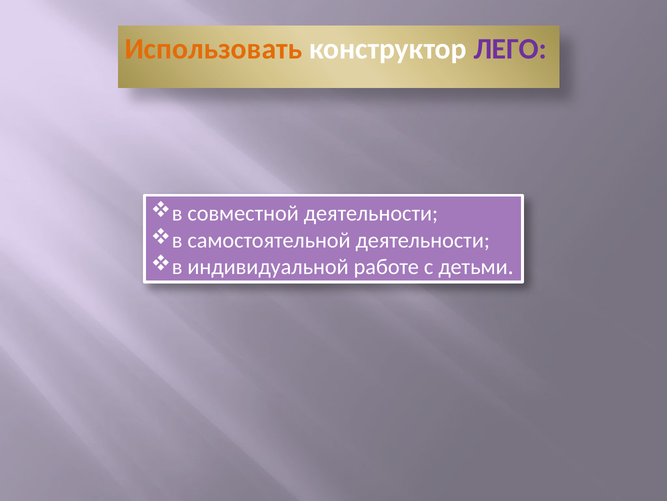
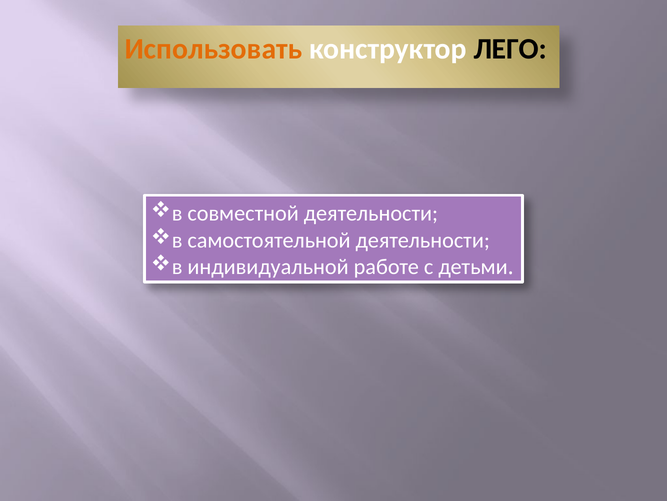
ЛЕГО colour: purple -> black
